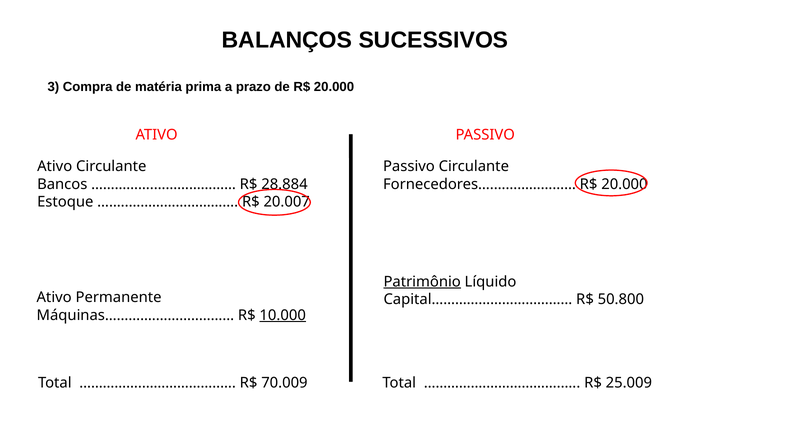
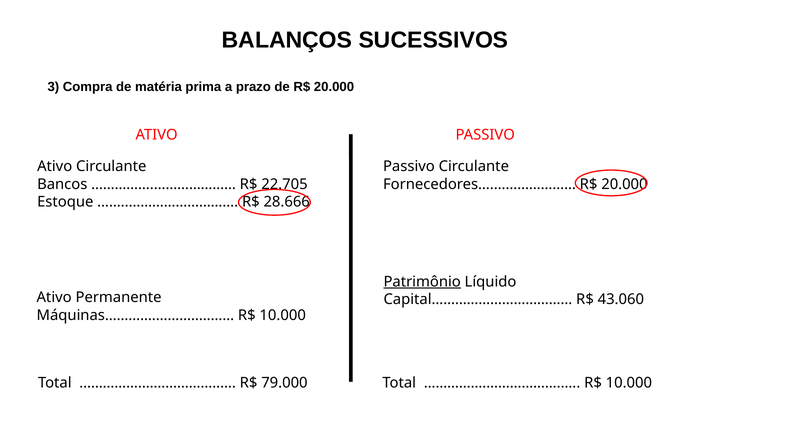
28.884: 28.884 -> 22.705
20.007: 20.007 -> 28.666
50.800: 50.800 -> 43.060
10.000 at (283, 315) underline: present -> none
70.009: 70.009 -> 79.000
25.009 at (629, 383): 25.009 -> 10.000
